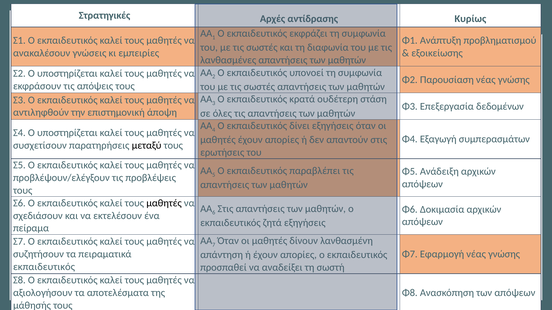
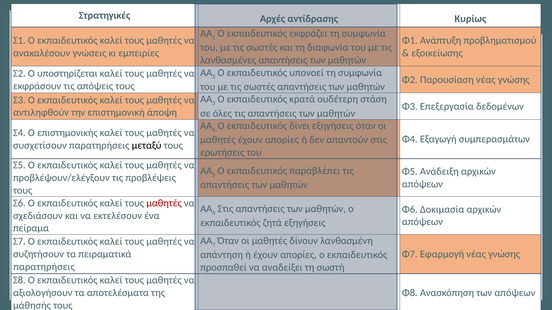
Σ4 Ο υποστηρίζεται: υποστηρίζεται -> επιστημονικής
μαθητές at (164, 203) colour: black -> red
εκπαιδευτικός at (44, 267): εκπαιδευτικός -> παρατηρήσεις
